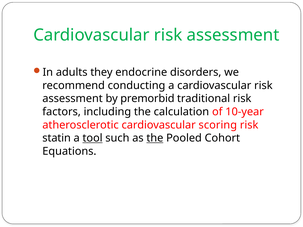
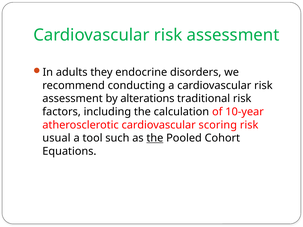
premorbid: premorbid -> alterations
statin: statin -> usual
tool underline: present -> none
